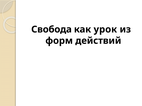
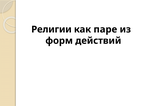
Свобода: Свобода -> Религии
урок: урок -> паре
